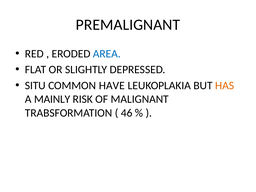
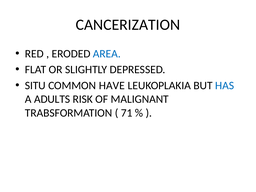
PREMALIGNANT: PREMALIGNANT -> CANCERIZATION
HAS colour: orange -> blue
MAINLY: MAINLY -> ADULTS
46: 46 -> 71
